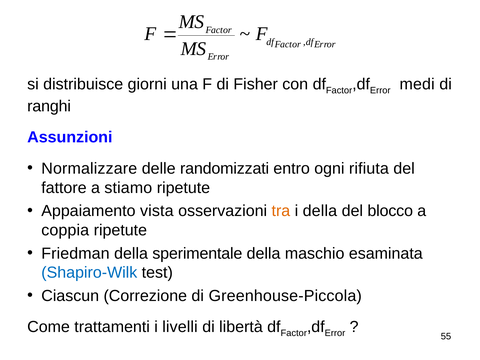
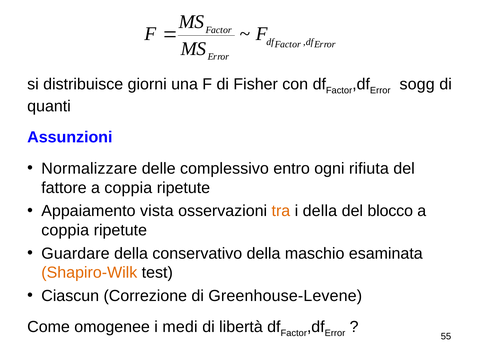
medi: medi -> sogg
ranghi: ranghi -> quanti
randomizzati: randomizzati -> complessivo
fattore a stiamo: stiamo -> coppia
Friedman: Friedman -> Guardare
sperimentale: sperimentale -> conservativo
Shapiro-Wilk colour: blue -> orange
Greenhouse-Piccola: Greenhouse-Piccola -> Greenhouse-Levene
trattamenti: trattamenti -> omogenee
livelli: livelli -> medi
